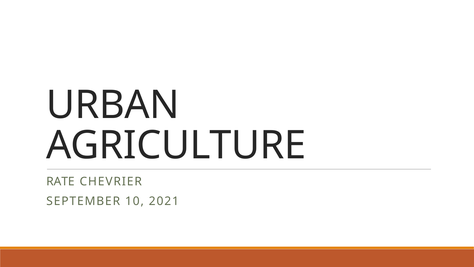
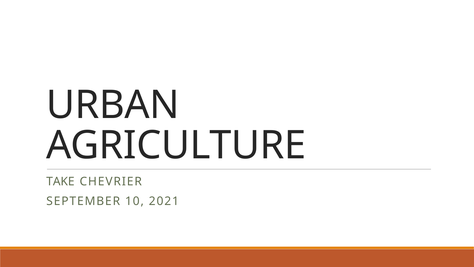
RATE: RATE -> TAKE
